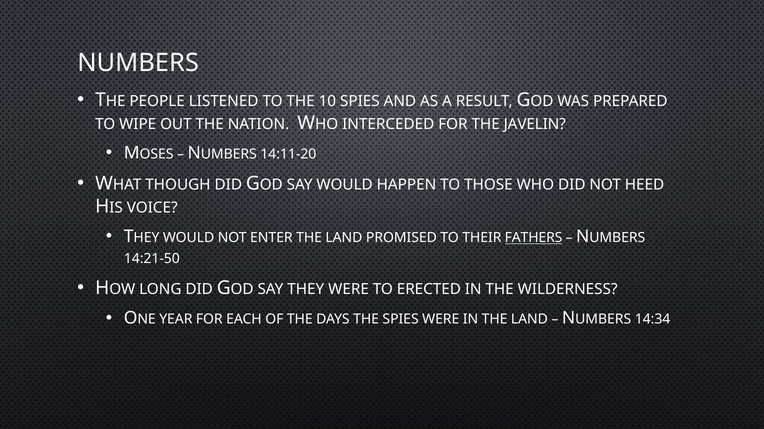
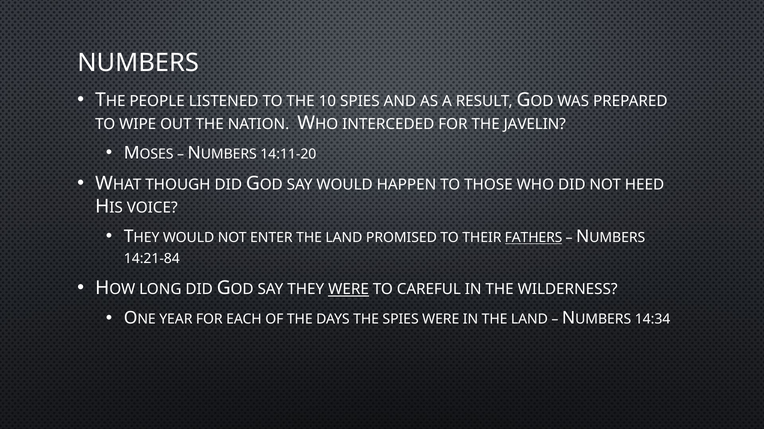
14:21-50: 14:21-50 -> 14:21-84
WERE at (349, 290) underline: none -> present
ERECTED: ERECTED -> CAREFUL
